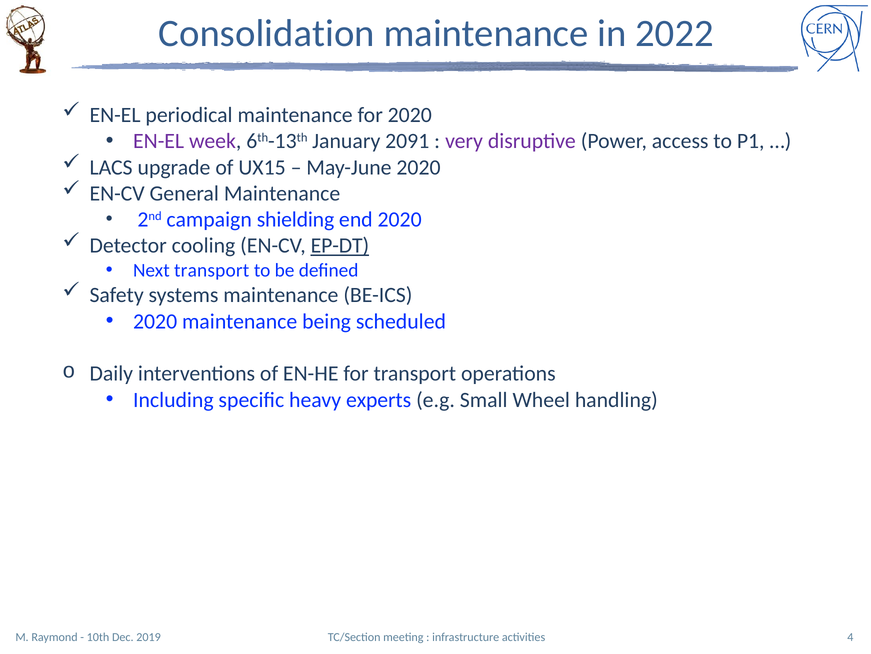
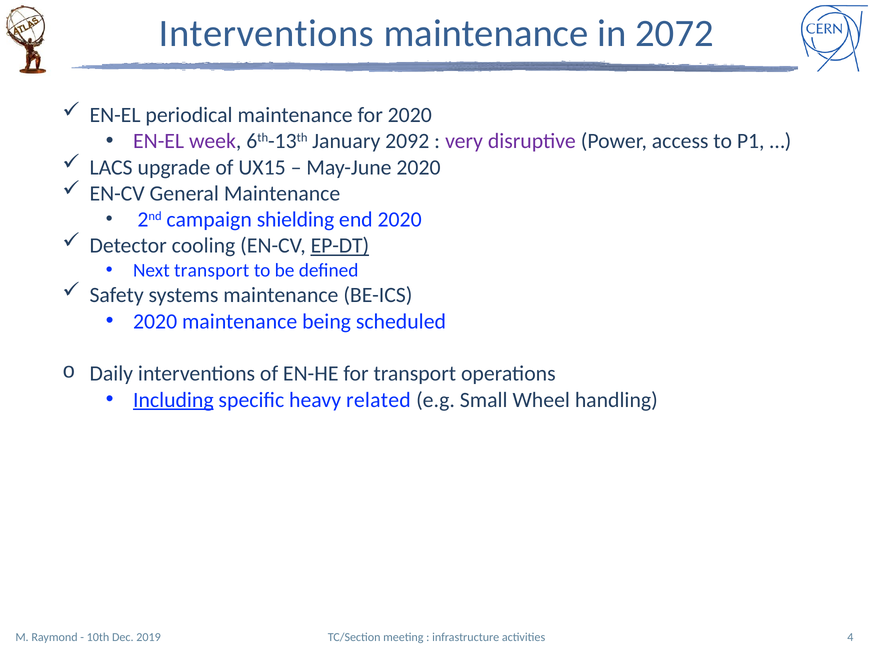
Consolidation at (267, 34): Consolidation -> Interventions
2022: 2022 -> 2072
2091: 2091 -> 2092
Including underline: none -> present
experts: experts -> related
